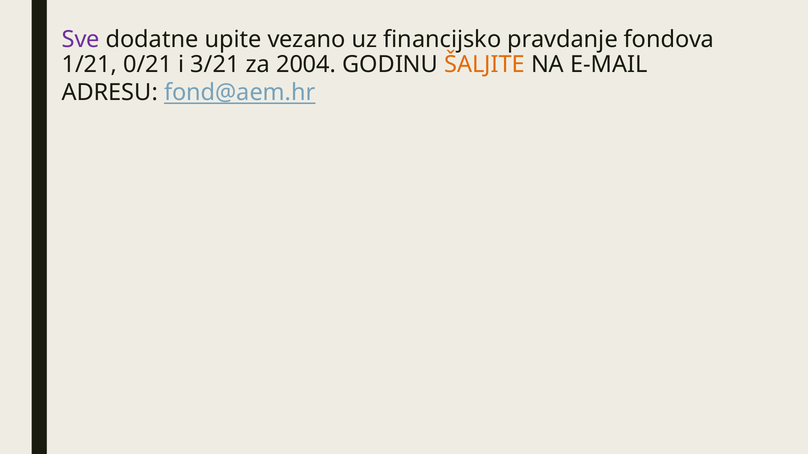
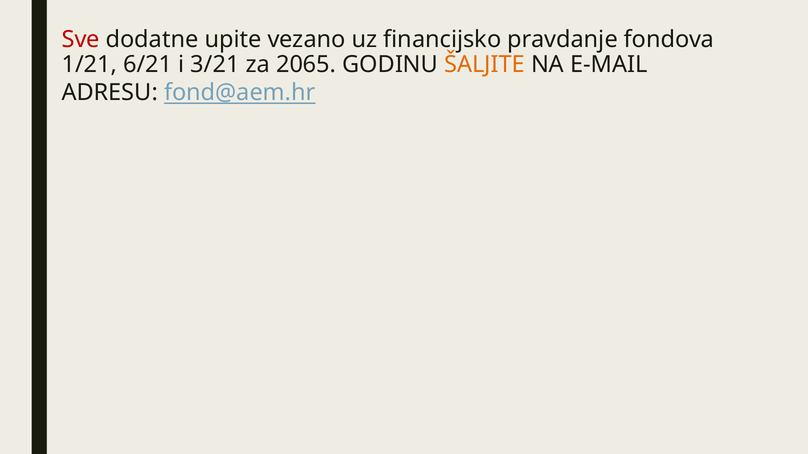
Sve colour: purple -> red
0/21: 0/21 -> 6/21
2004: 2004 -> 2065
